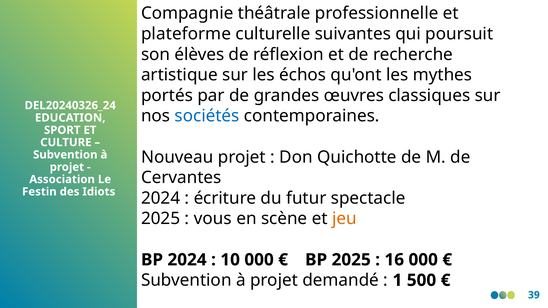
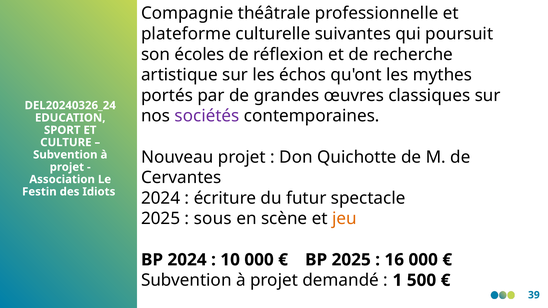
élèves: élèves -> écoles
sociétés colour: blue -> purple
vous: vous -> sous
